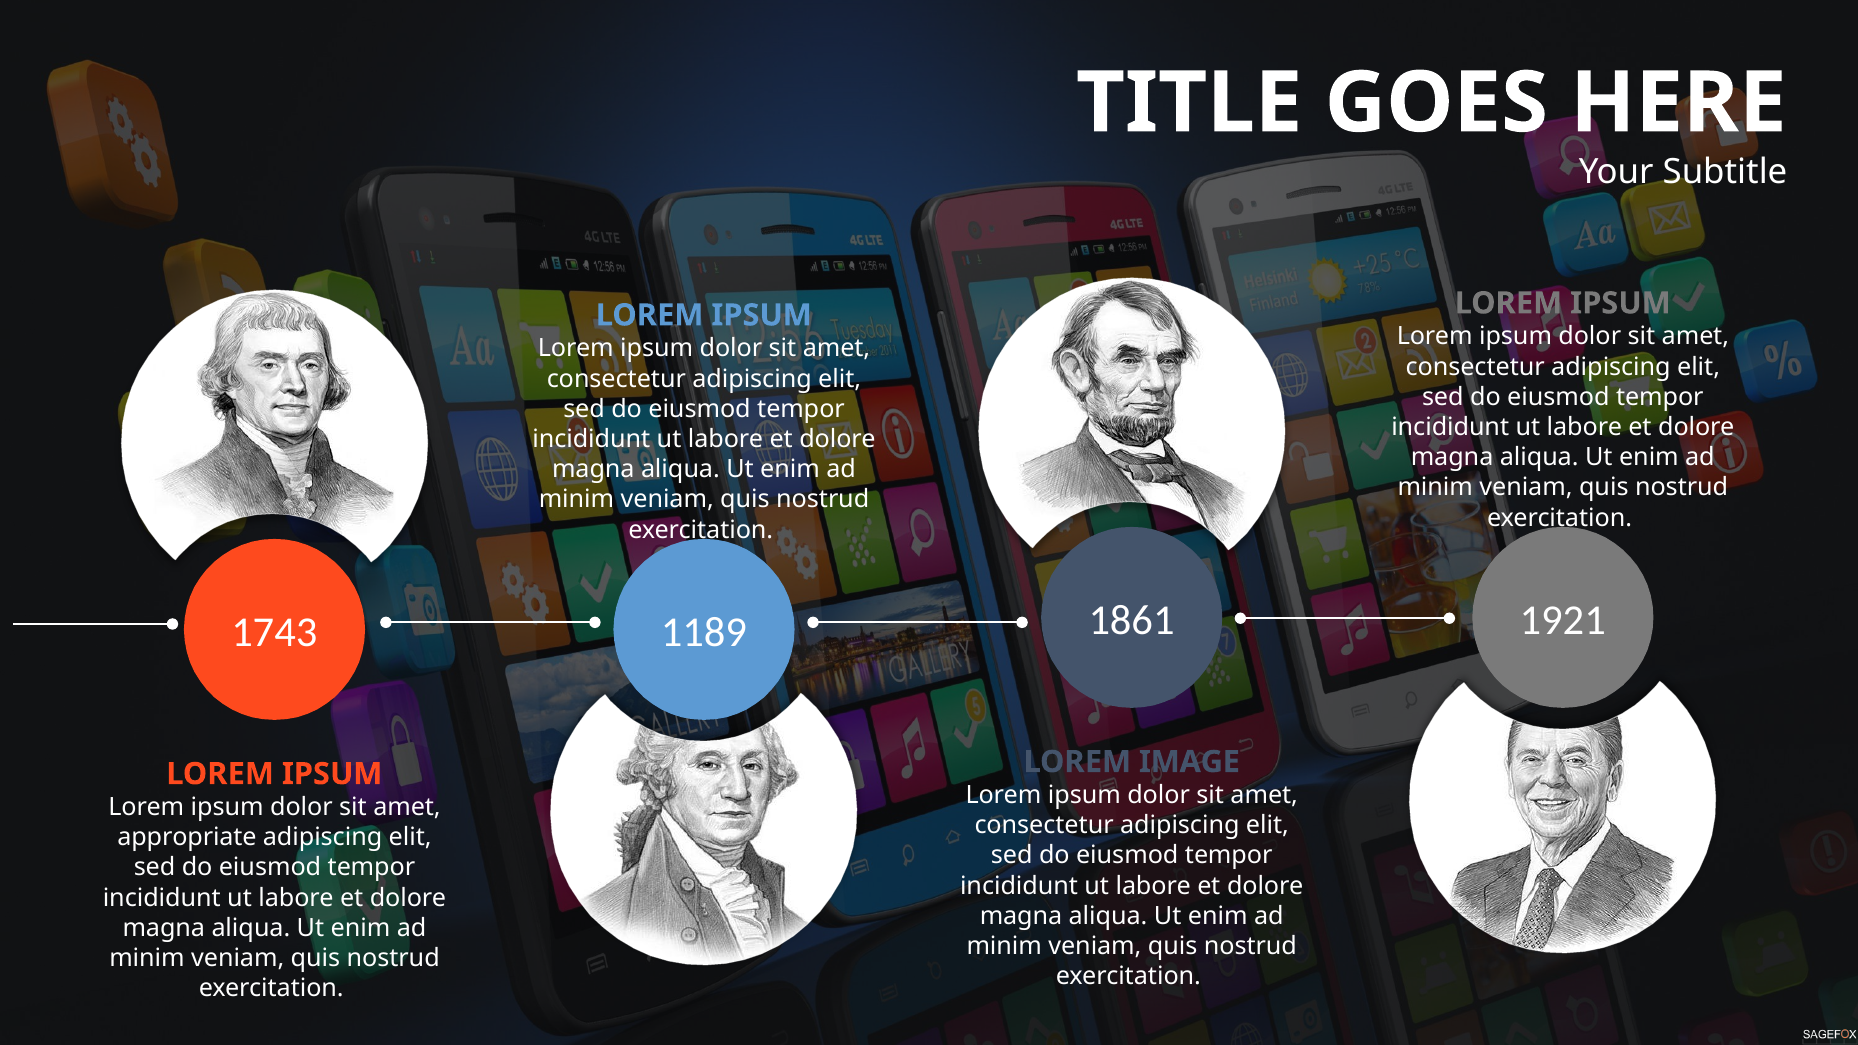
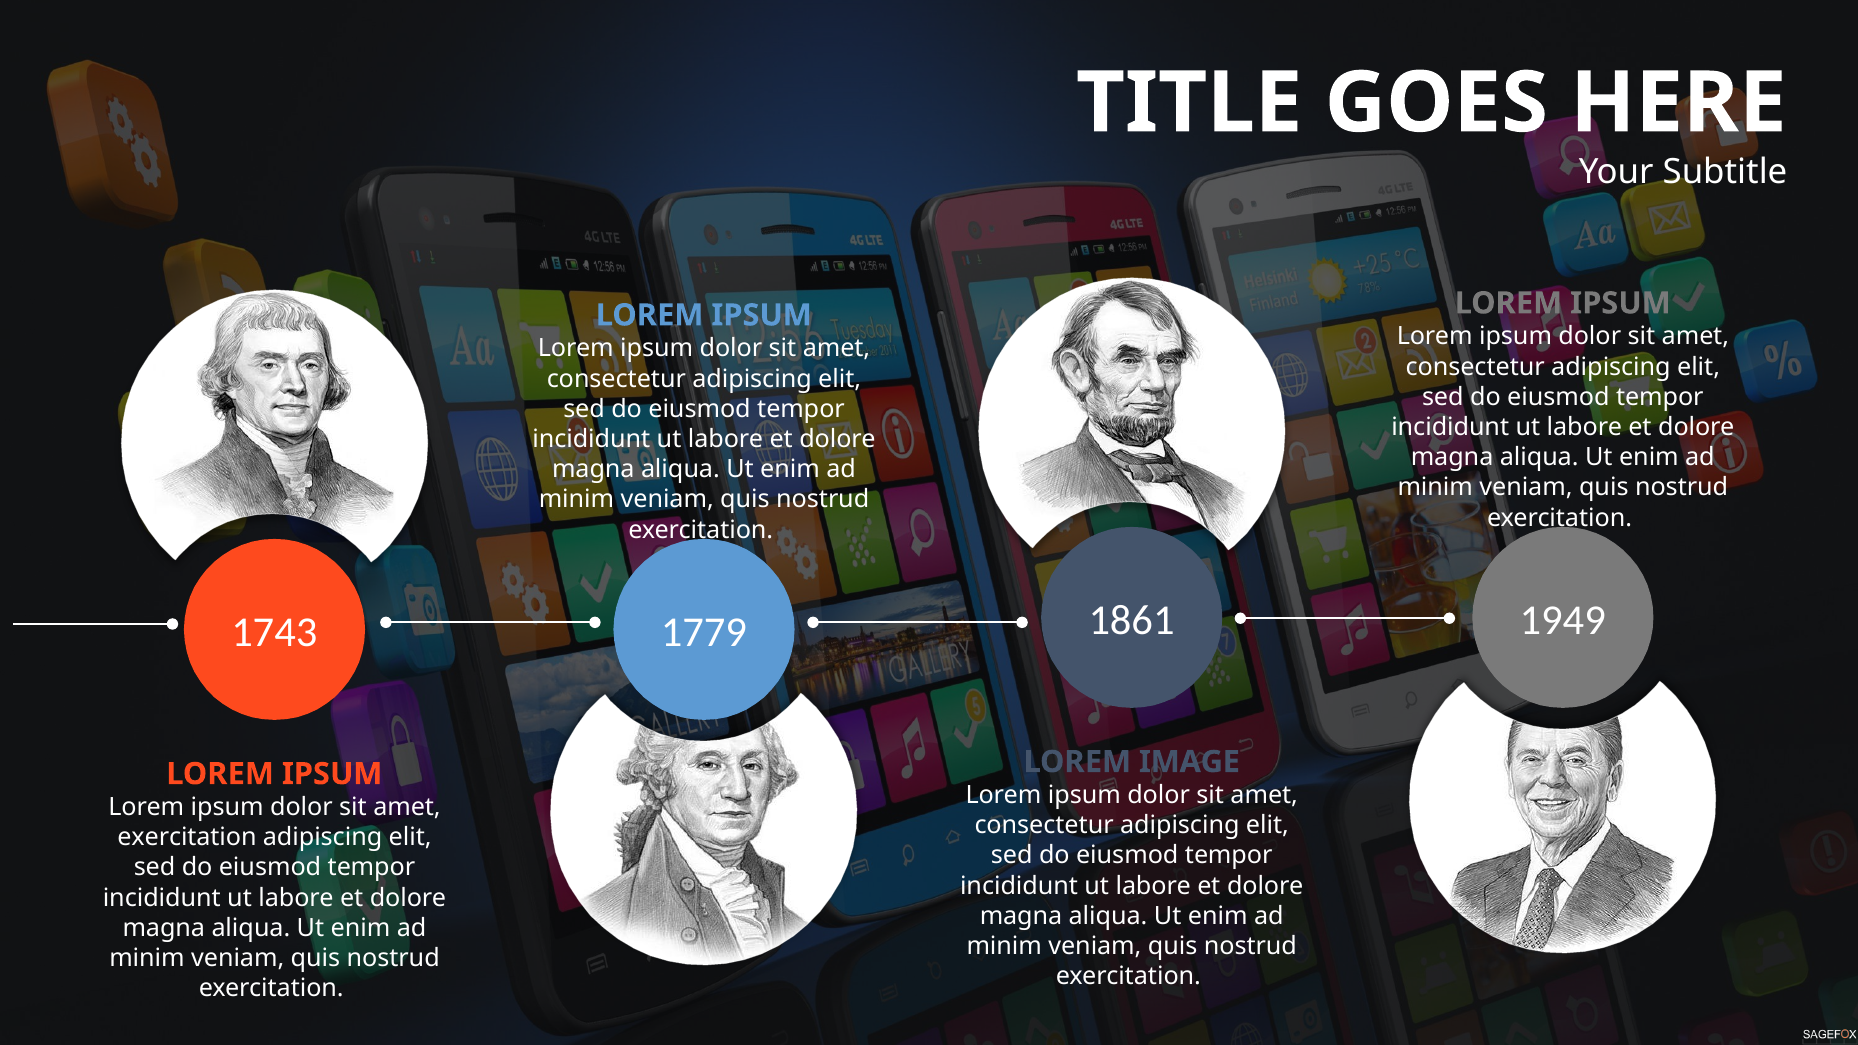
1921: 1921 -> 1949
1189: 1189 -> 1779
appropriate at (187, 838): appropriate -> exercitation
